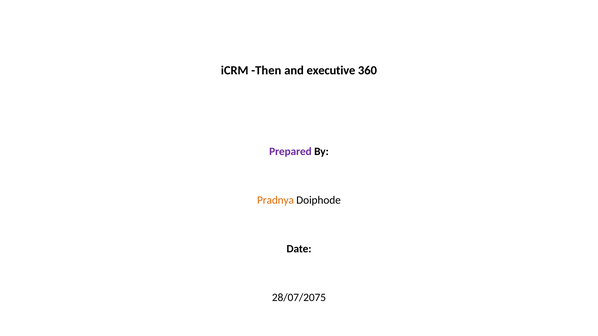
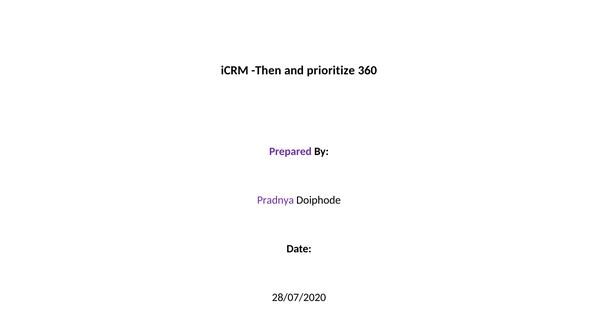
executive: executive -> prioritize
Pradnya colour: orange -> purple
28/07/2075: 28/07/2075 -> 28/07/2020
